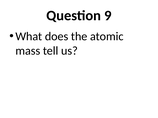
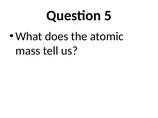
9: 9 -> 5
